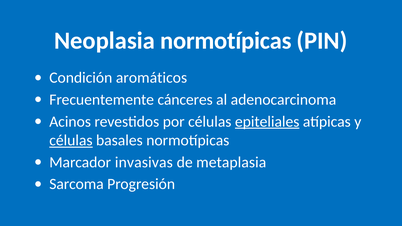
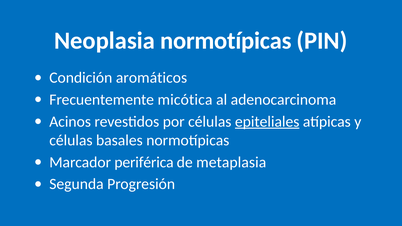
cánceres: cánceres -> micótica
células at (71, 140) underline: present -> none
invasivas: invasivas -> periférica
Sarcoma: Sarcoma -> Segunda
